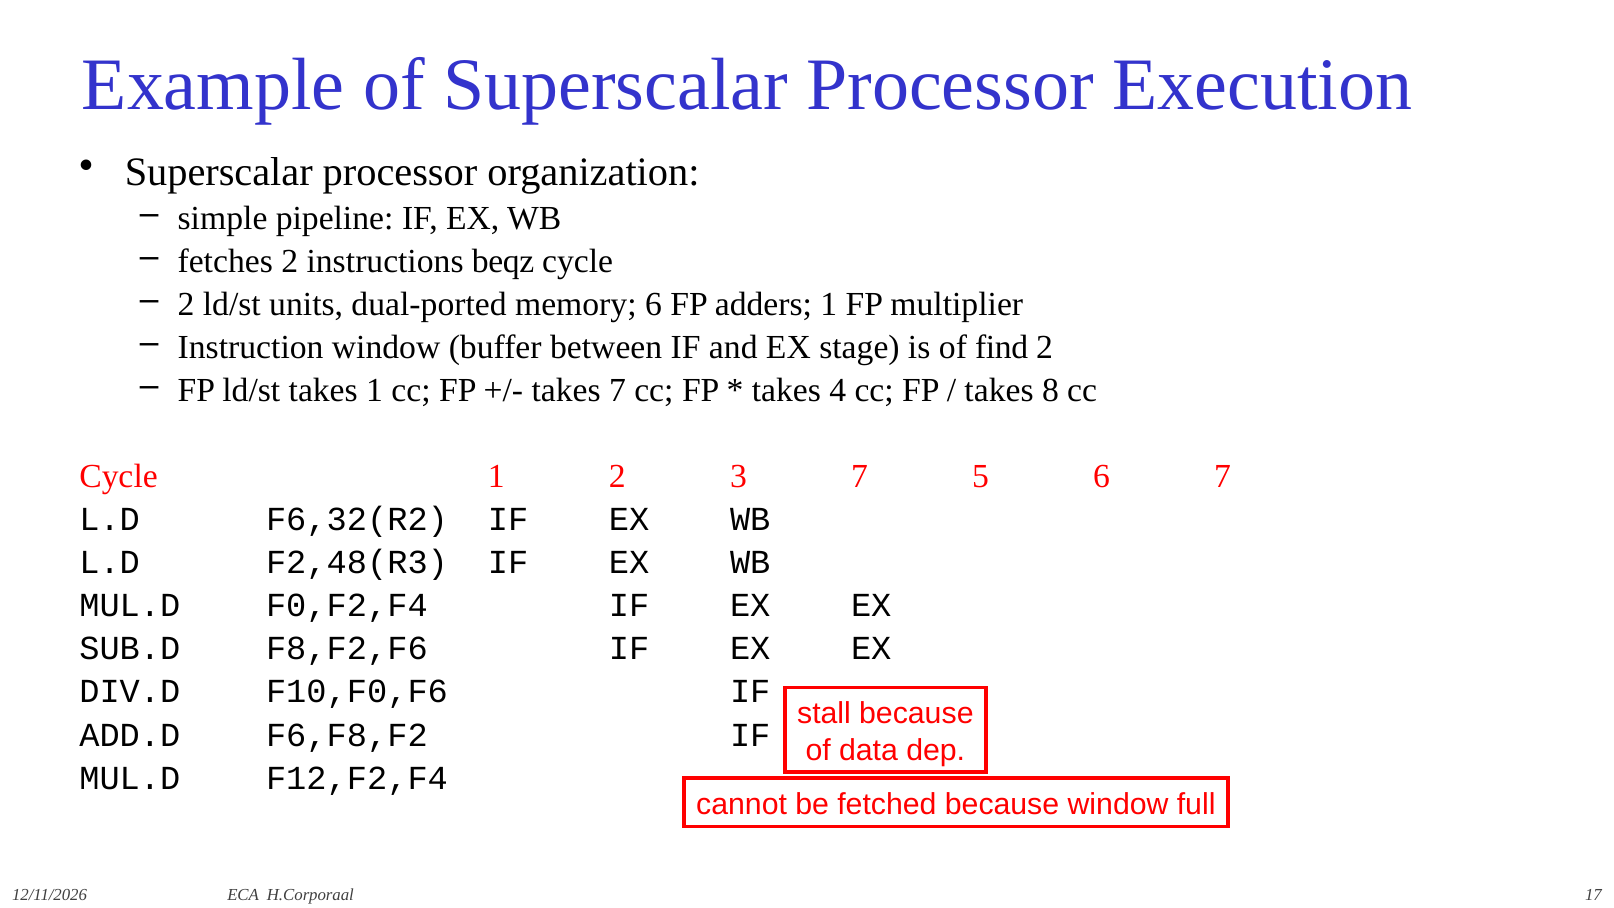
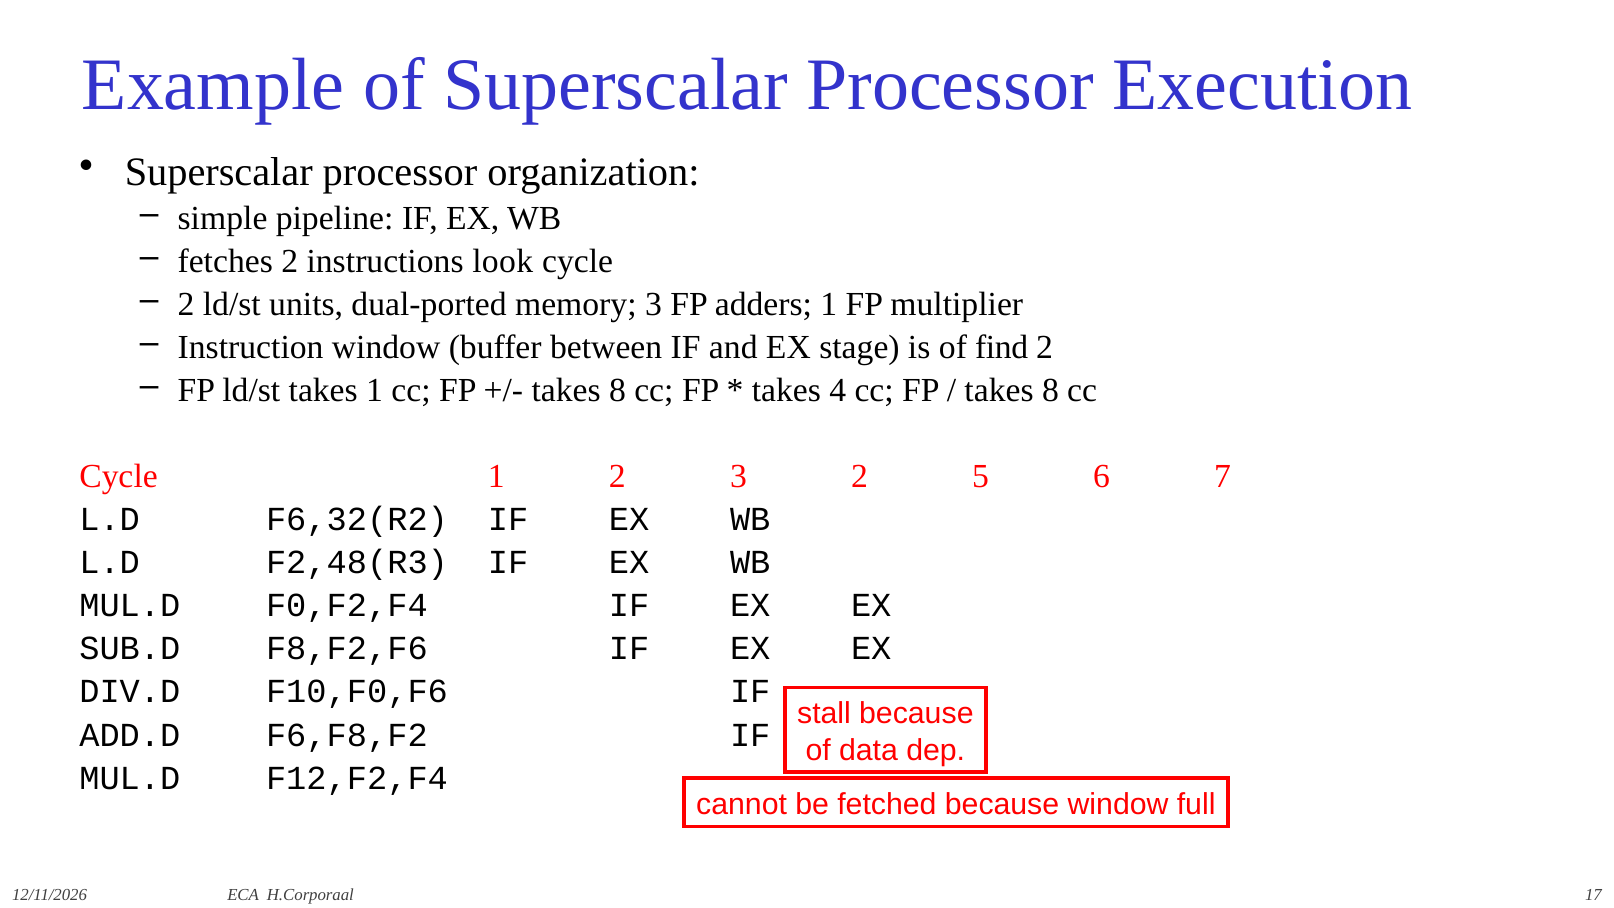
beqz: beqz -> look
memory 6: 6 -> 3
7 at (618, 391): 7 -> 8
3 7: 7 -> 2
